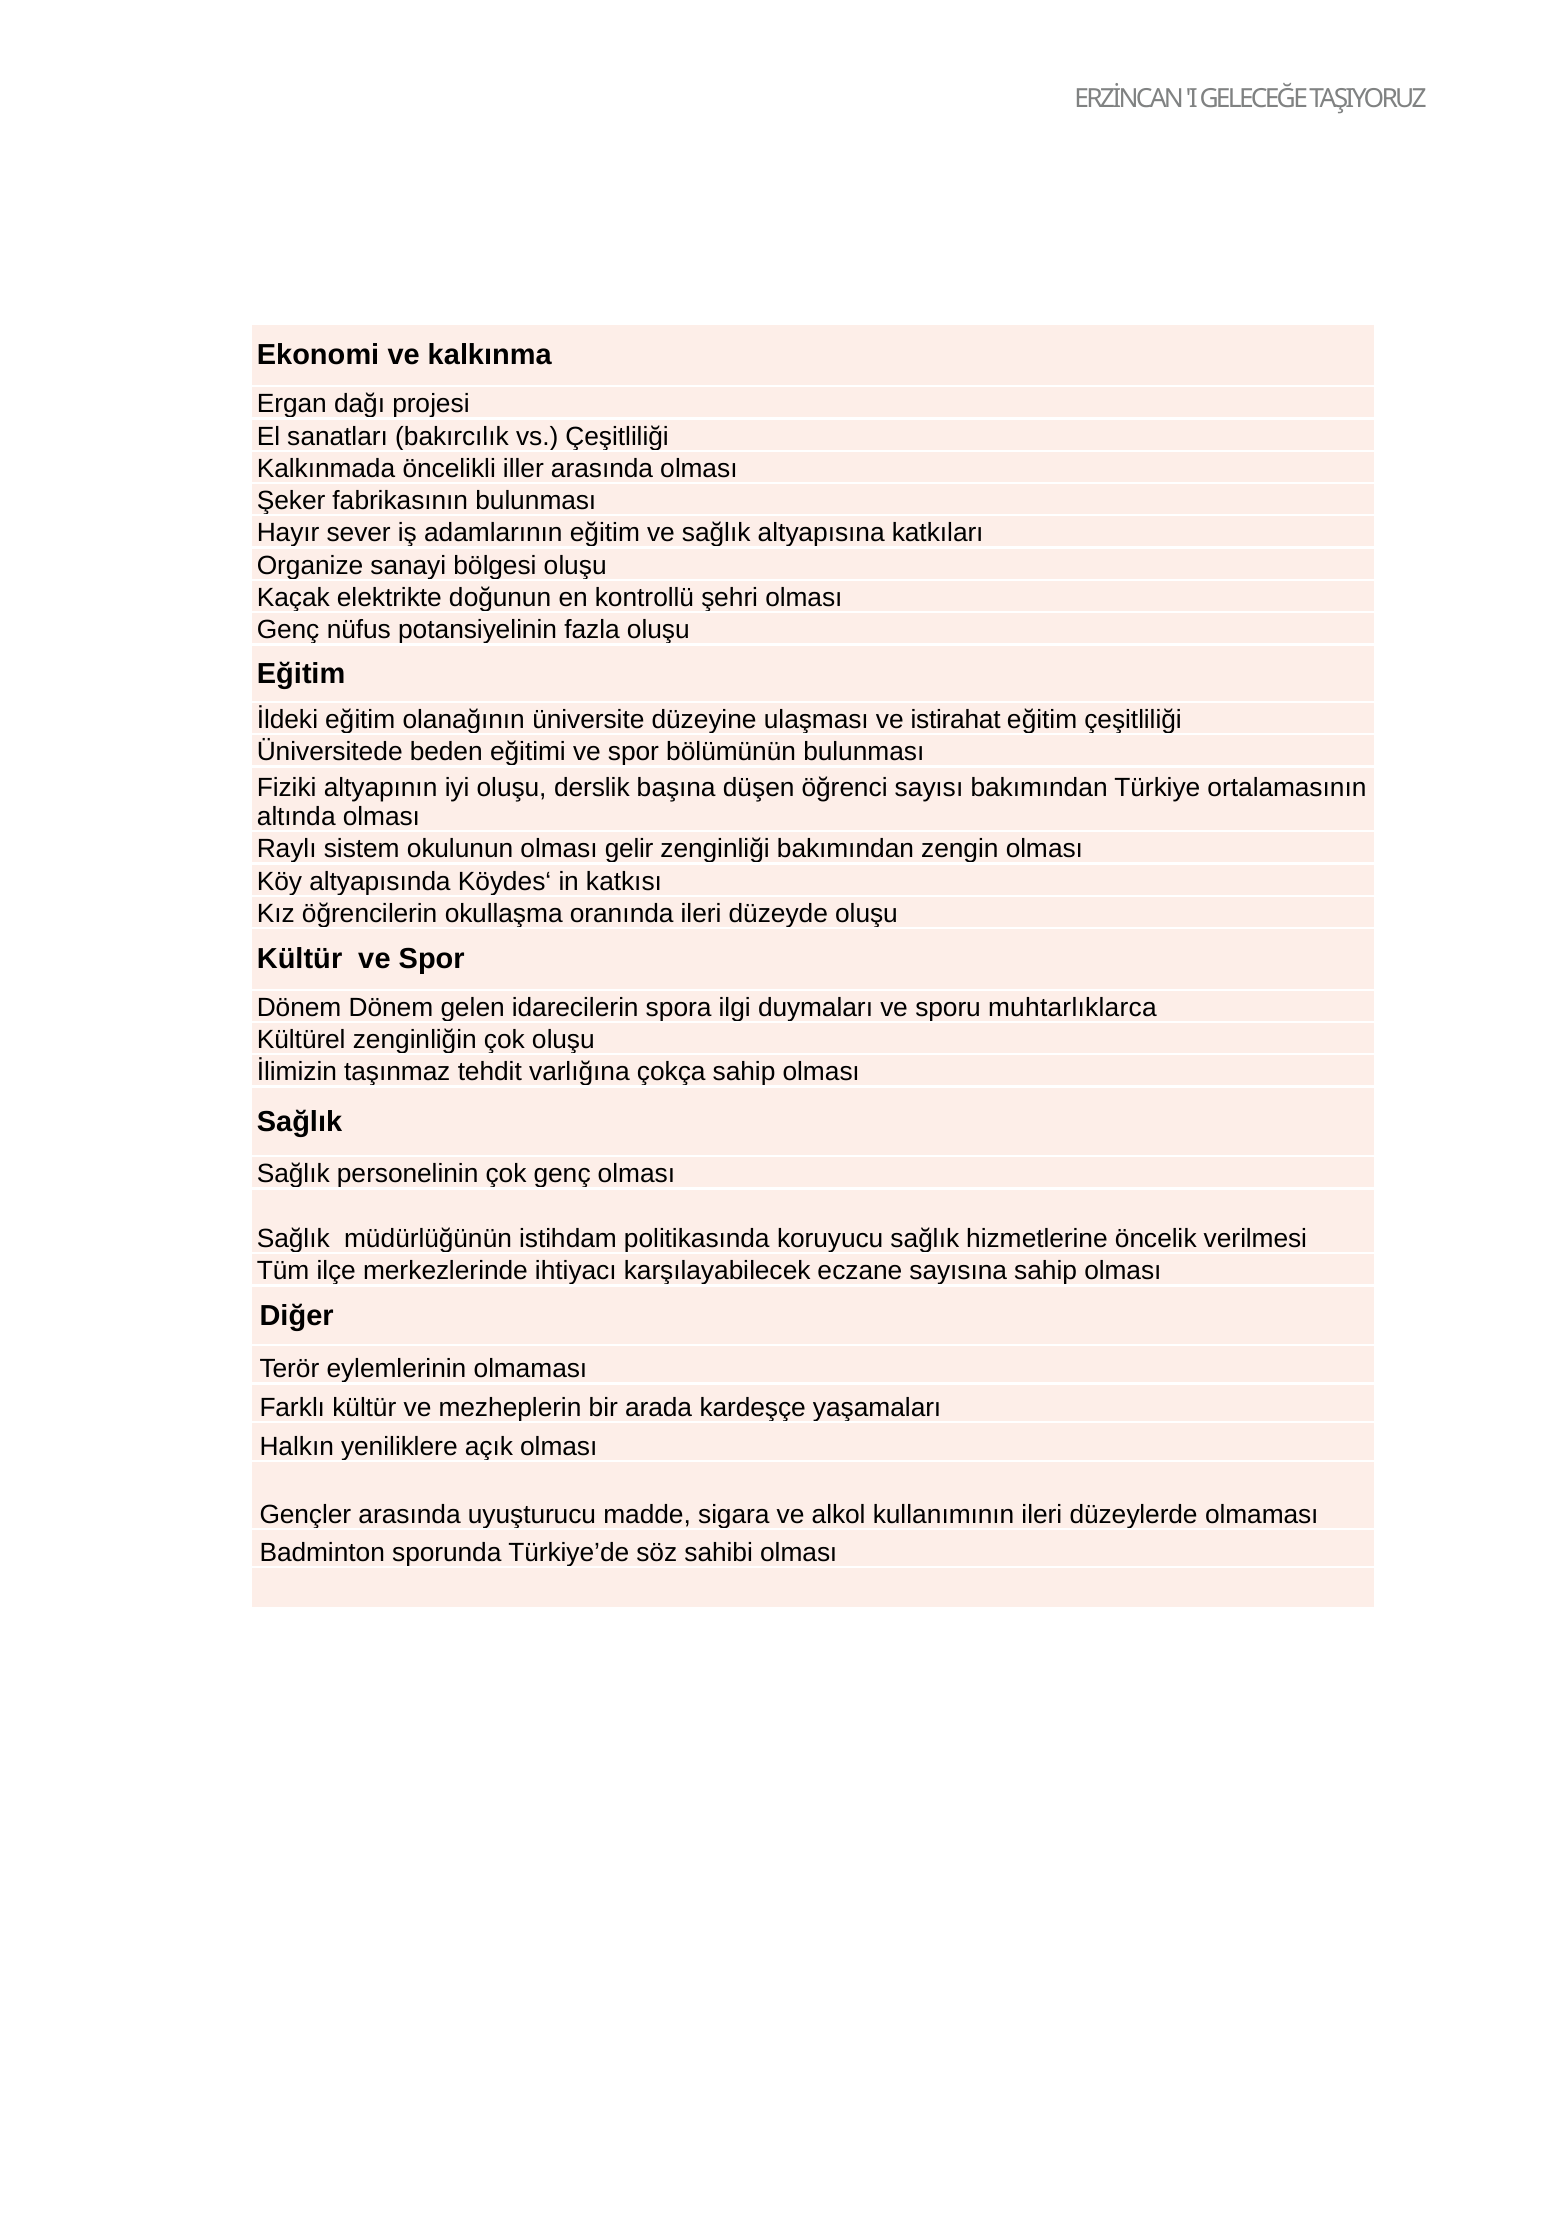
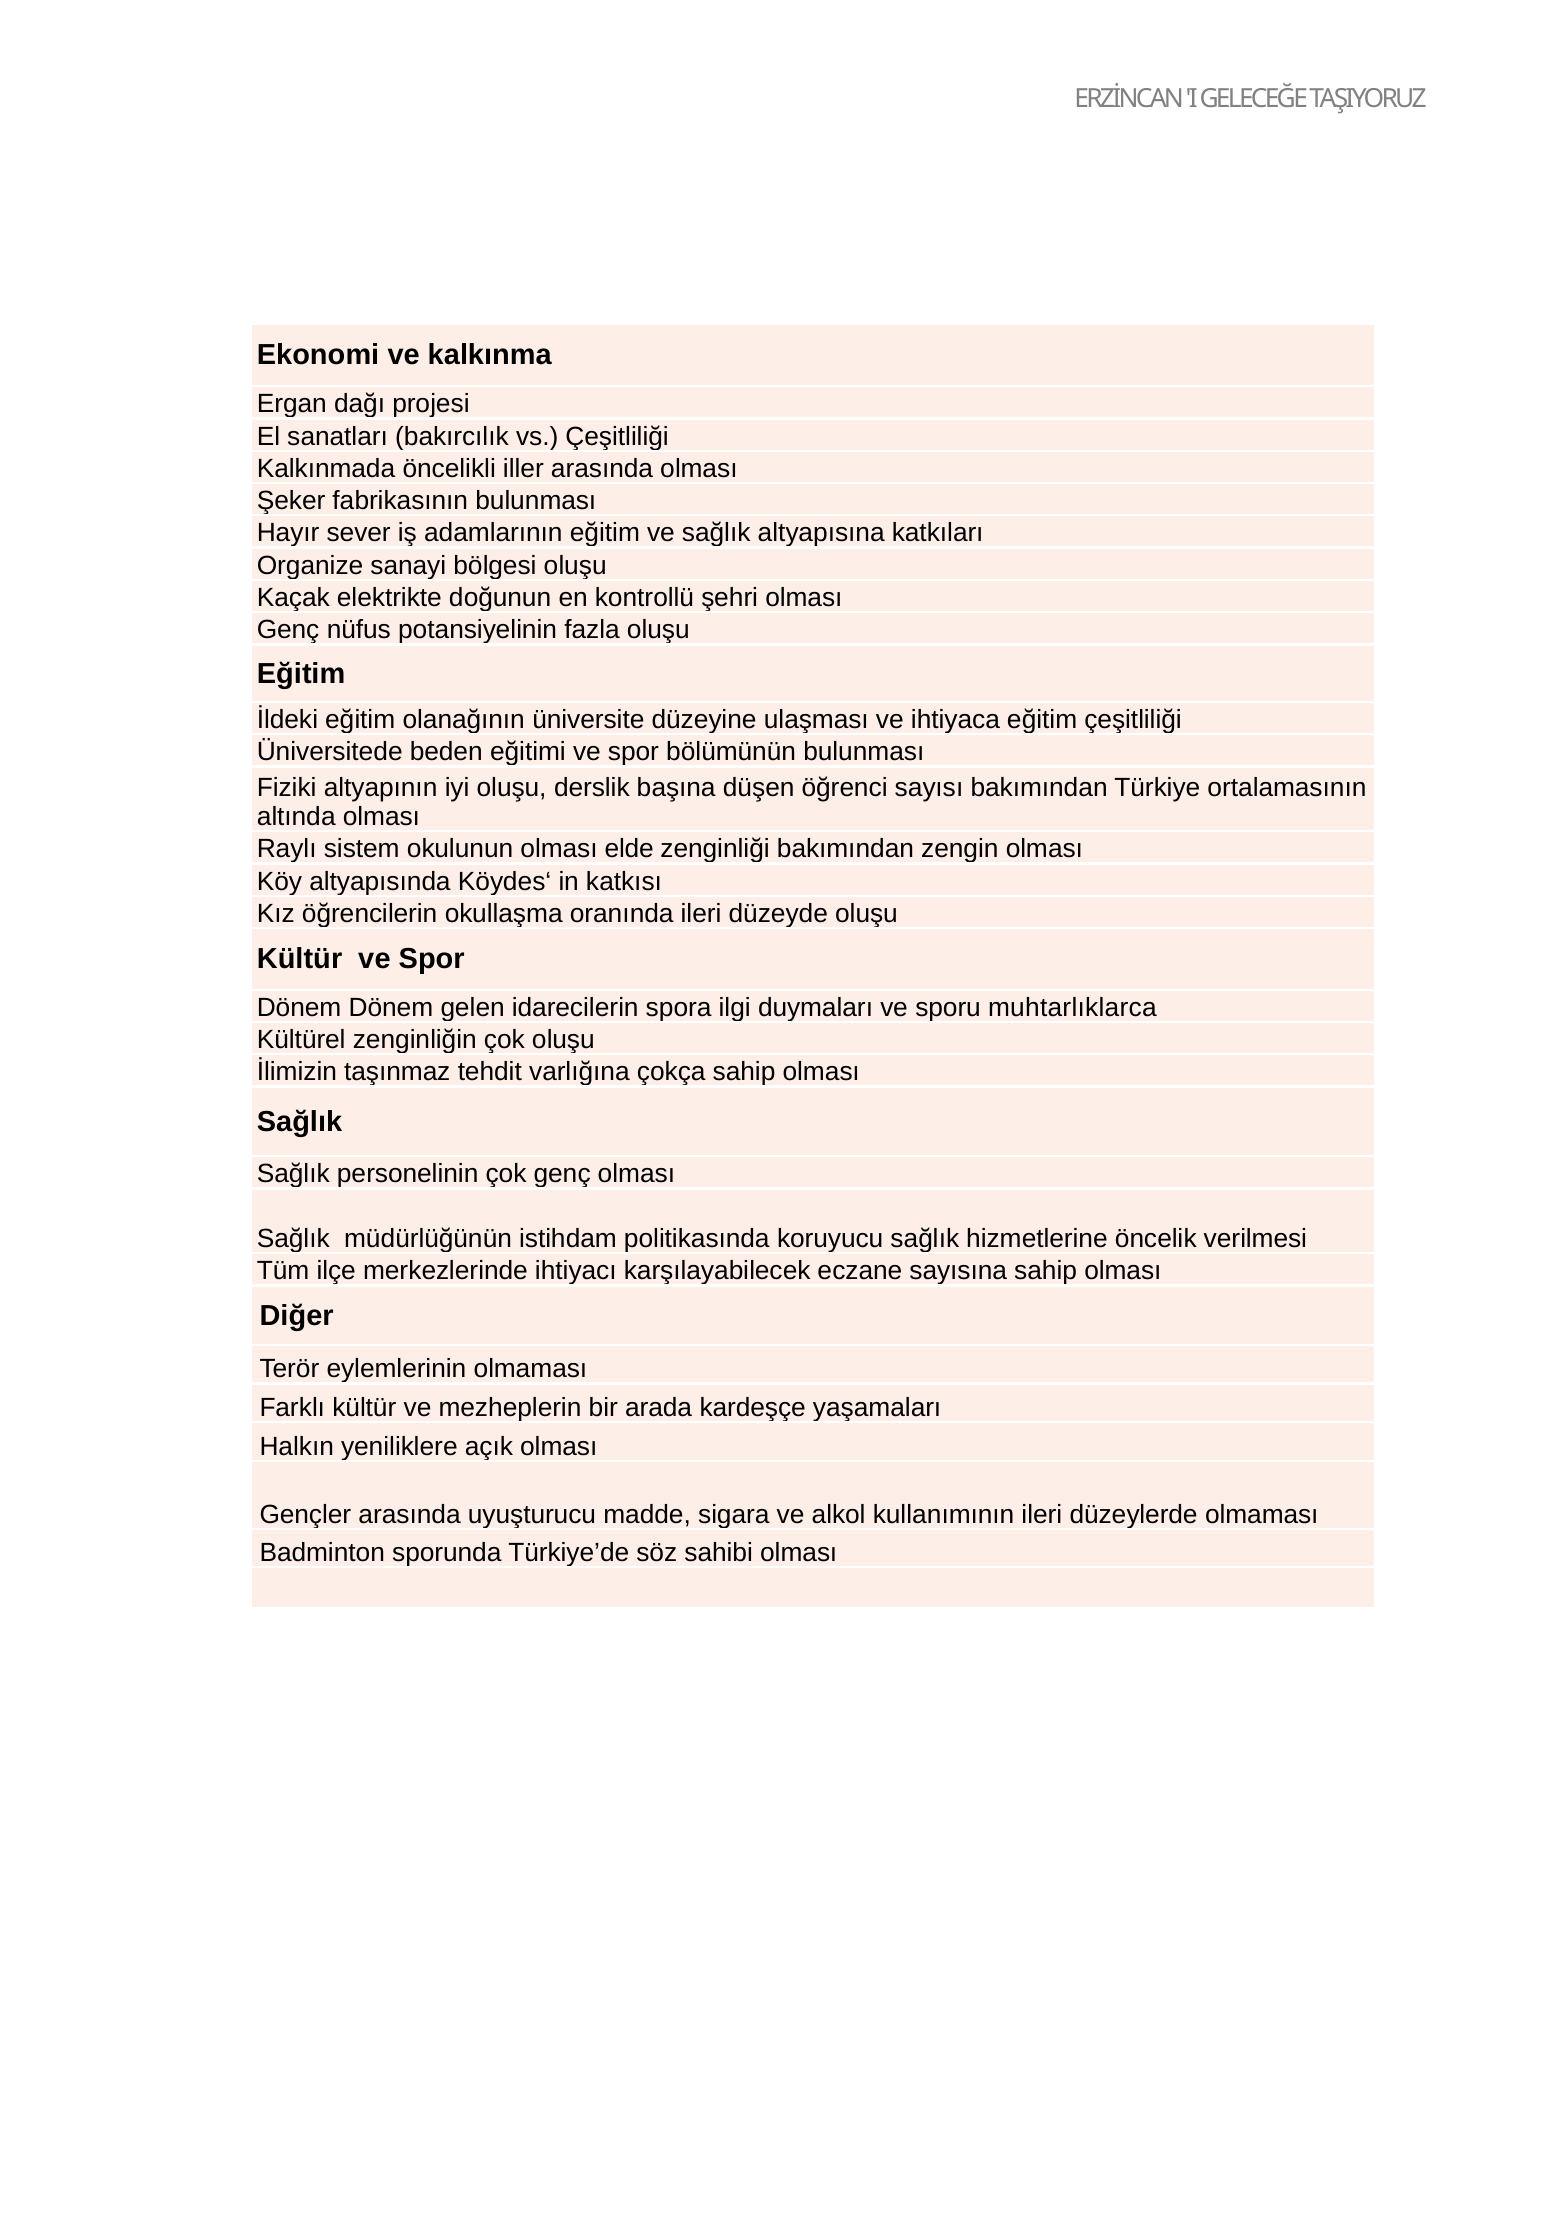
istirahat: istirahat -> ihtiyaca
gelir: gelir -> elde
